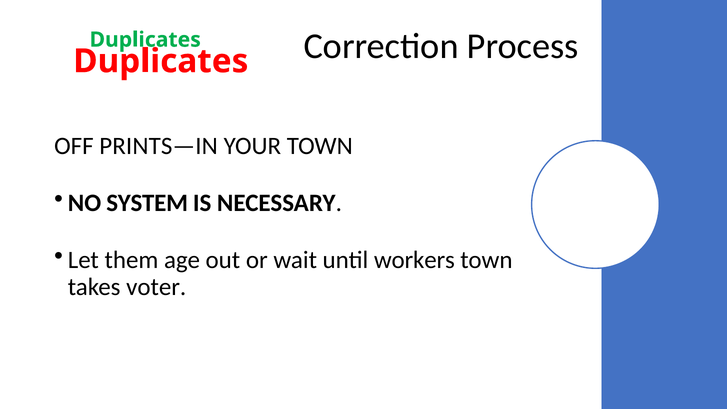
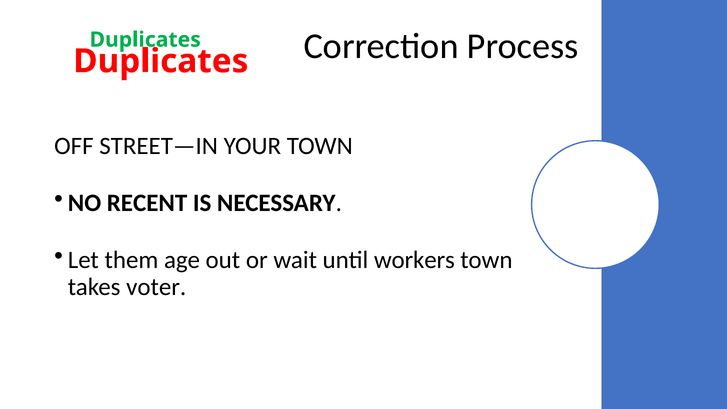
PRINTS—IN: PRINTS—IN -> STREET—IN
SYSTEM: SYSTEM -> RECENT
